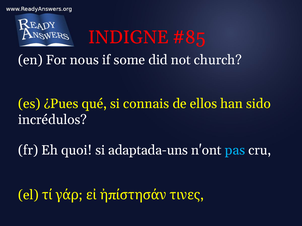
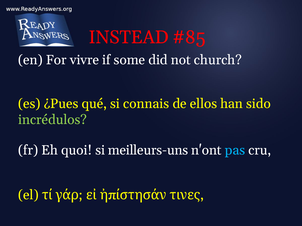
INDIGNE: INDIGNE -> INSTEAD
nous: nous -> vivre
incrédulos colour: white -> light green
adaptada-uns: adaptada-uns -> meilleurs-uns
